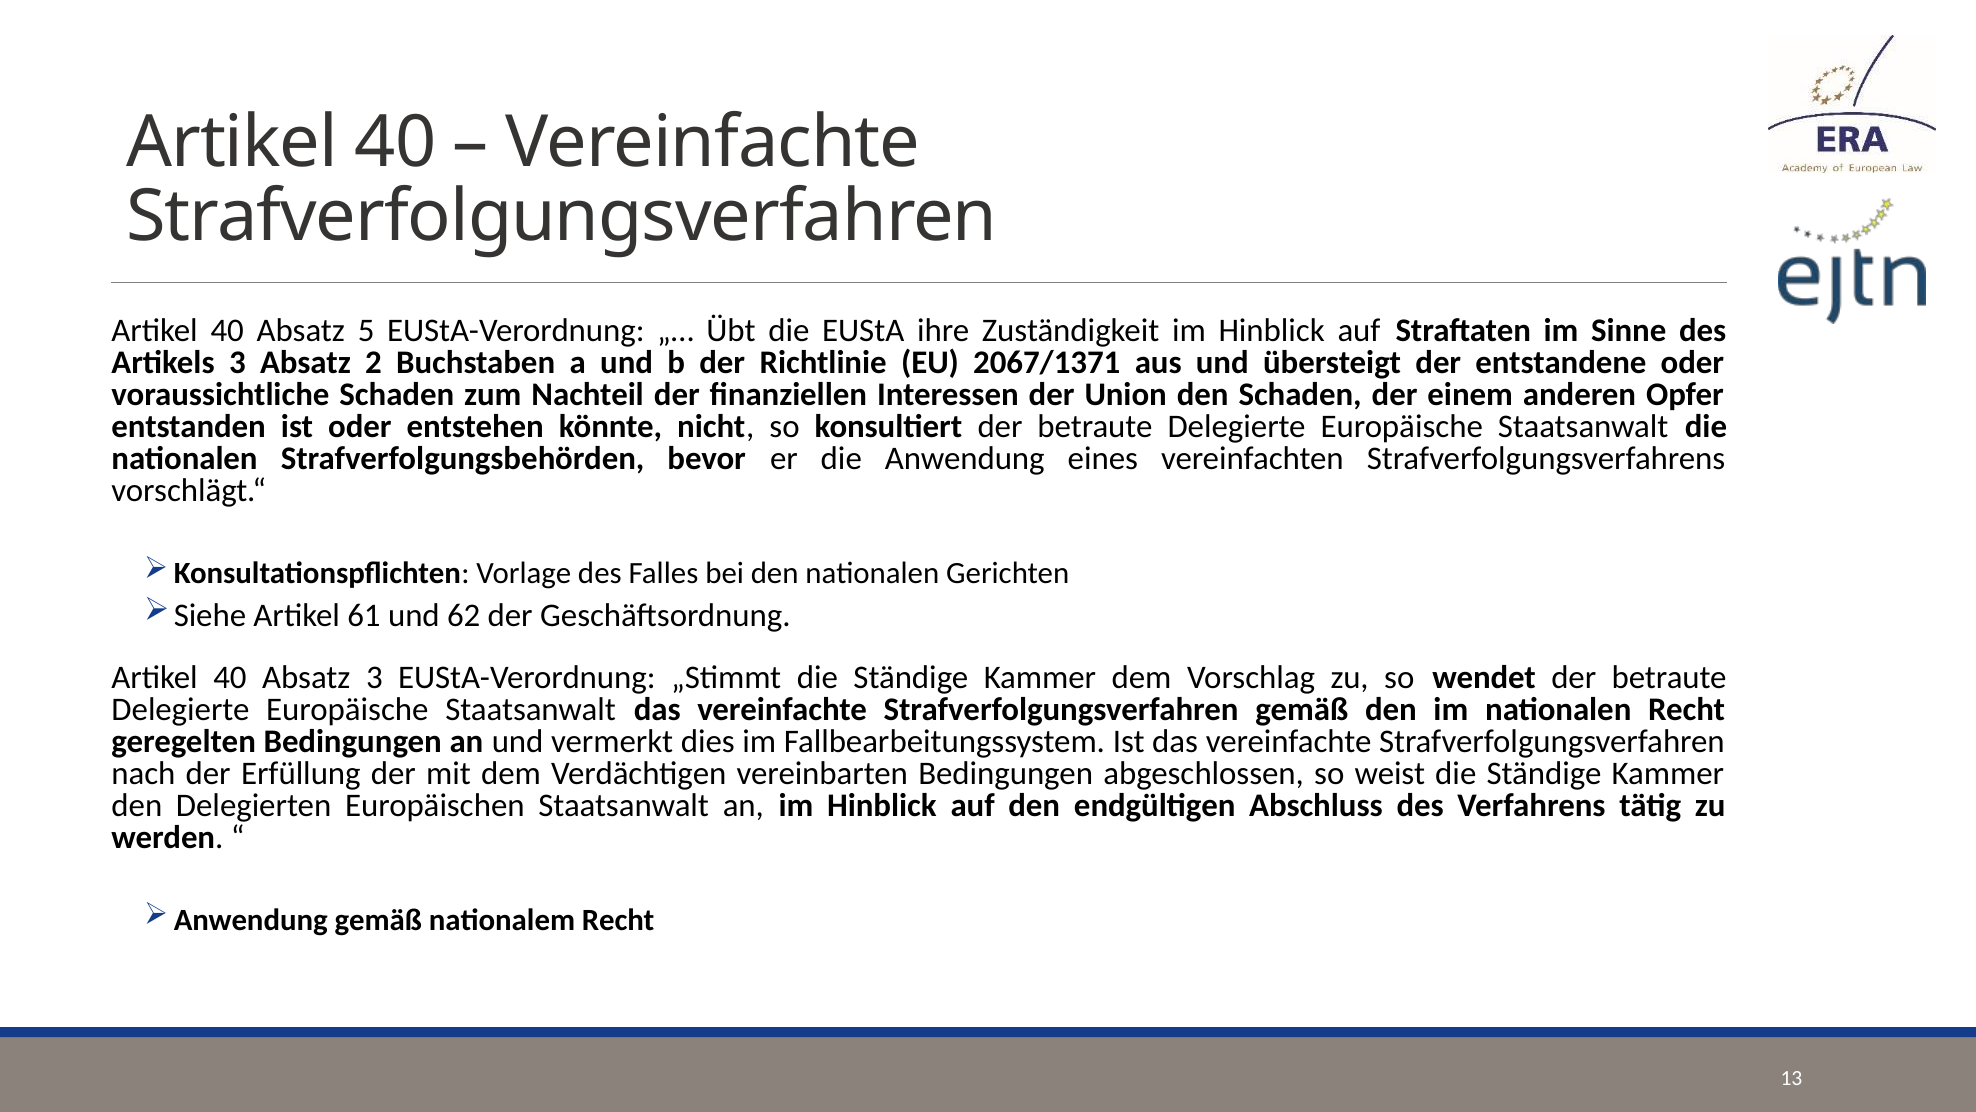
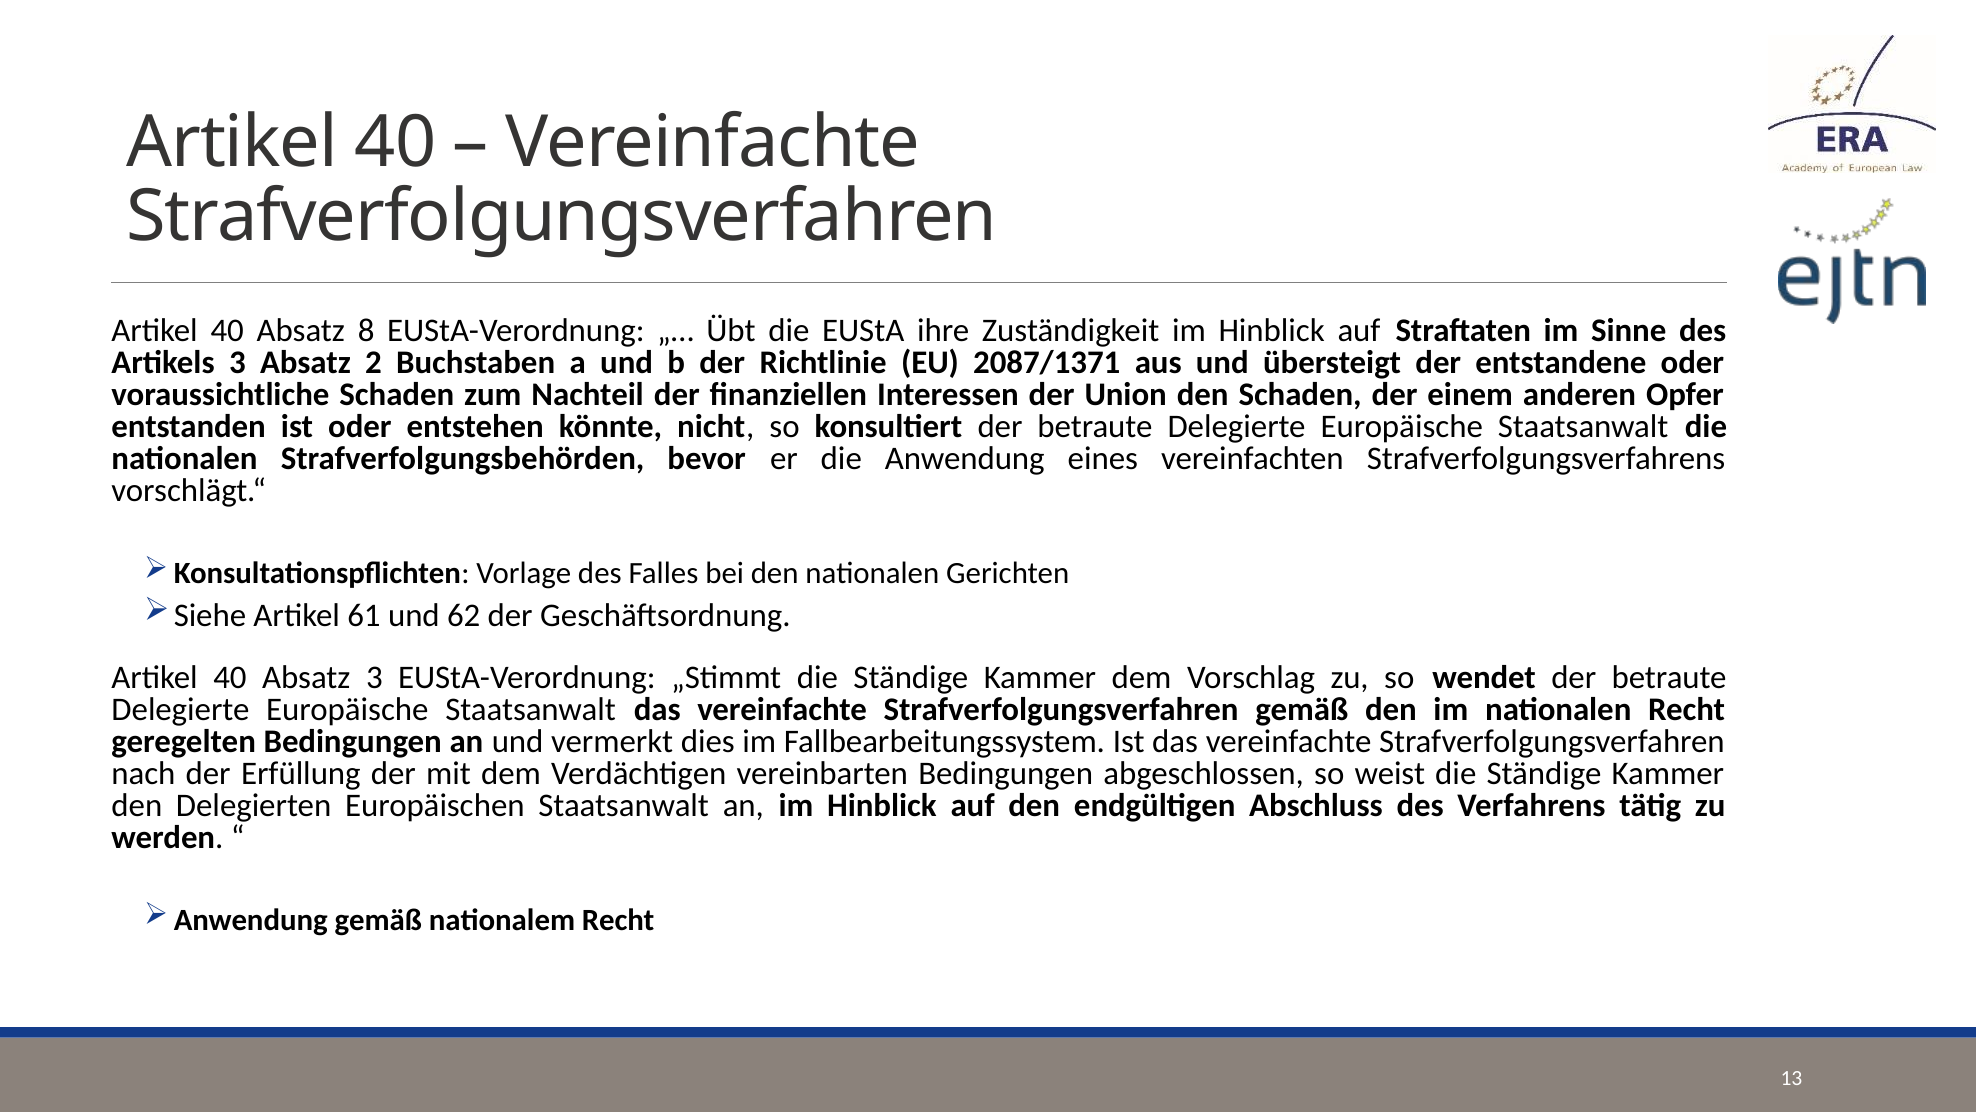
5: 5 -> 8
2067/1371: 2067/1371 -> 2087/1371
